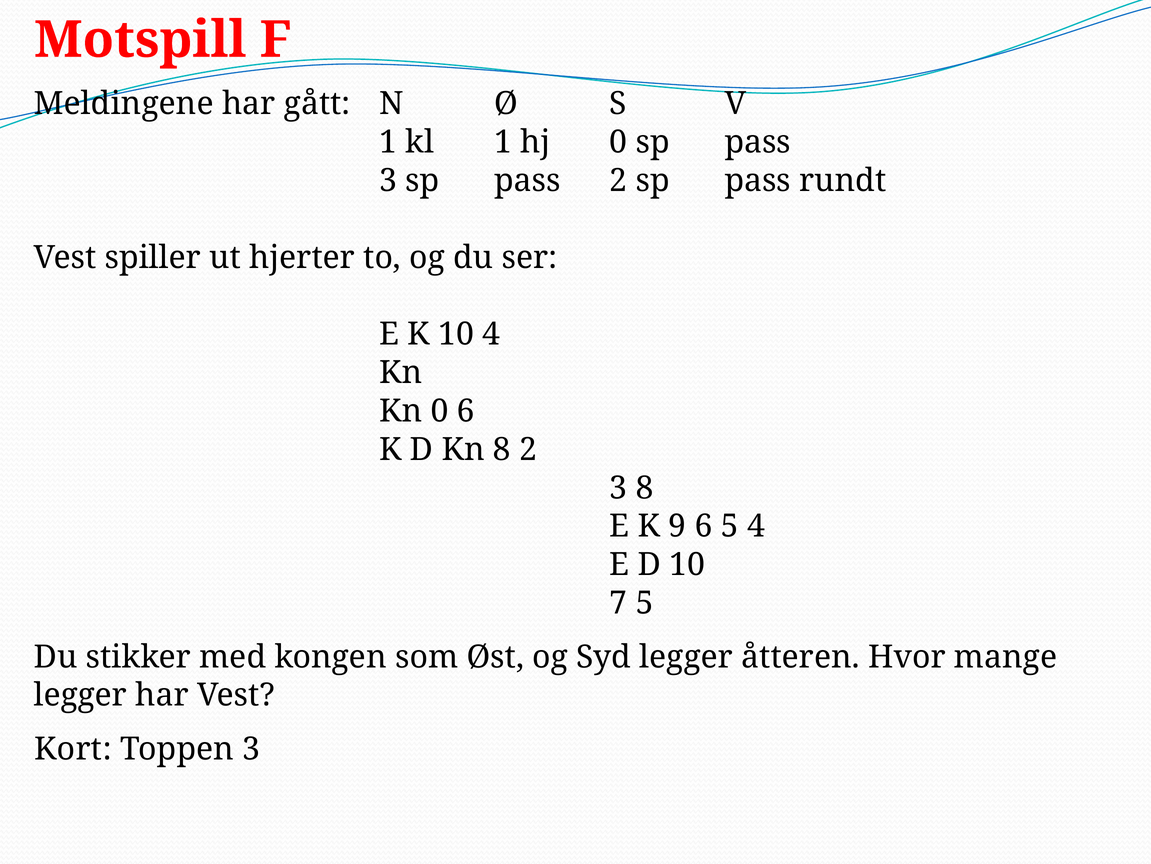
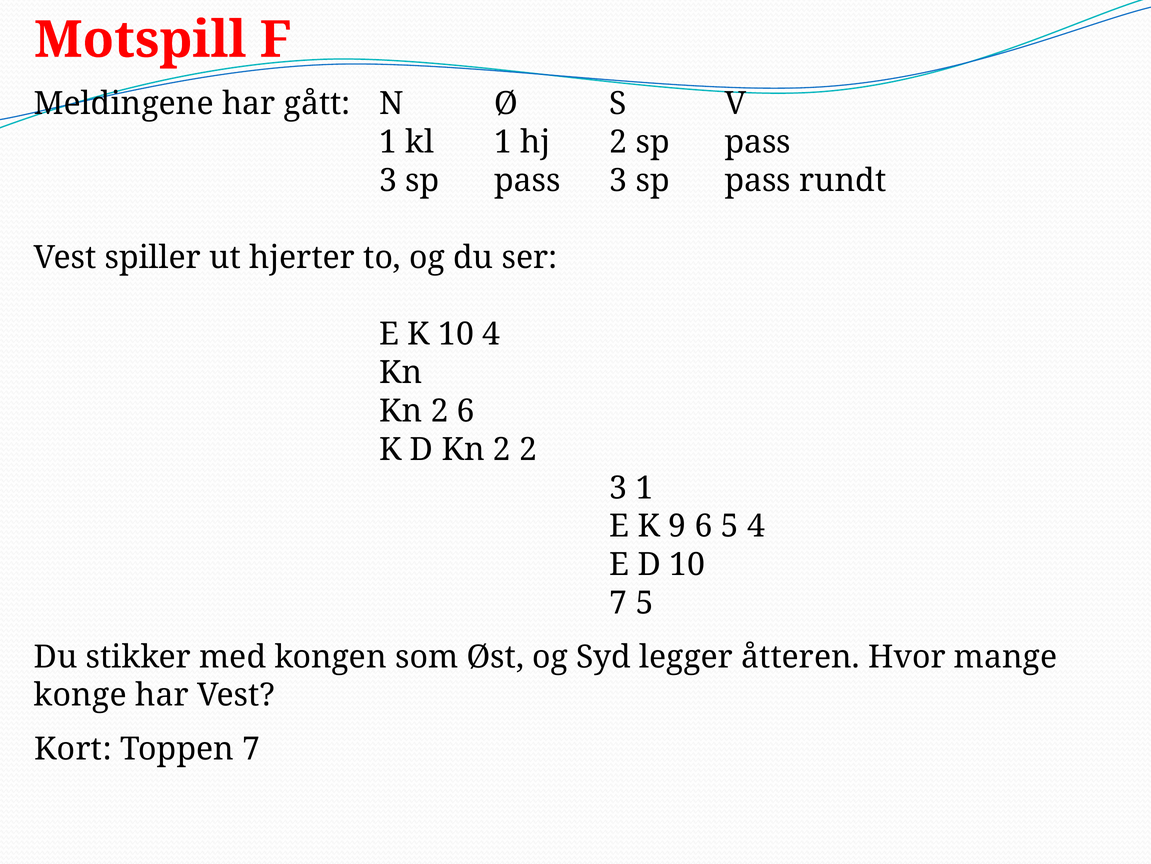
hj 0: 0 -> 2
3 sp pass 2: 2 -> 3
0 at (440, 411): 0 -> 2
D Kn 8: 8 -> 2
3 8: 8 -> 1
legger at (80, 695): legger -> konge
Toppen 3: 3 -> 7
